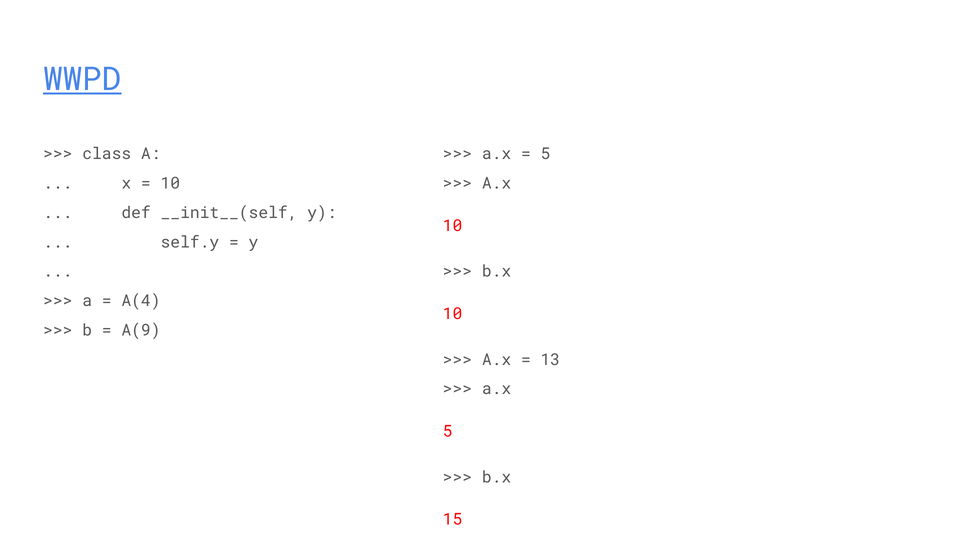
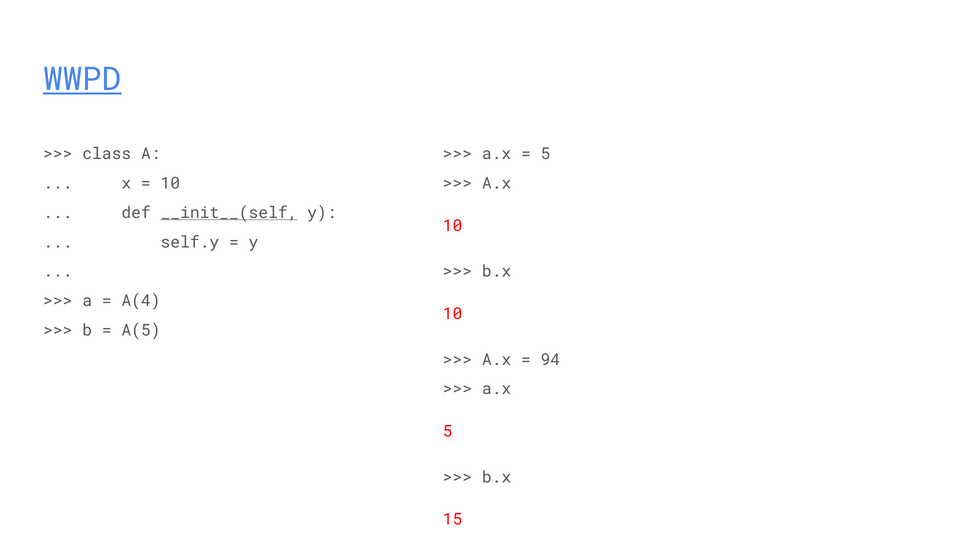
__init__(self underline: none -> present
A(9: A(9 -> A(5
13: 13 -> 94
